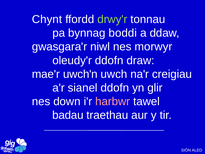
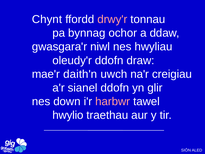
drwy'r colour: light green -> pink
boddi: boddi -> ochor
morwyr: morwyr -> hwyliau
uwch'n: uwch'n -> daith'n
badau: badau -> hwylio
